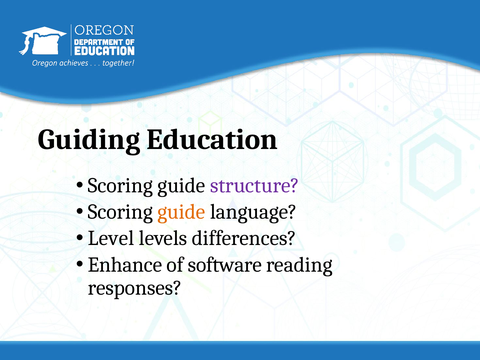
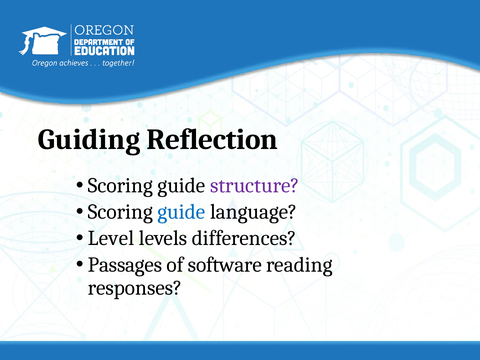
Education: Education -> Reflection
guide at (181, 212) colour: orange -> blue
Enhance: Enhance -> Passages
